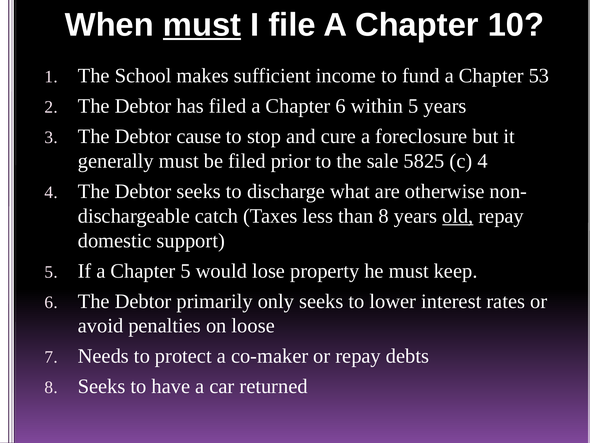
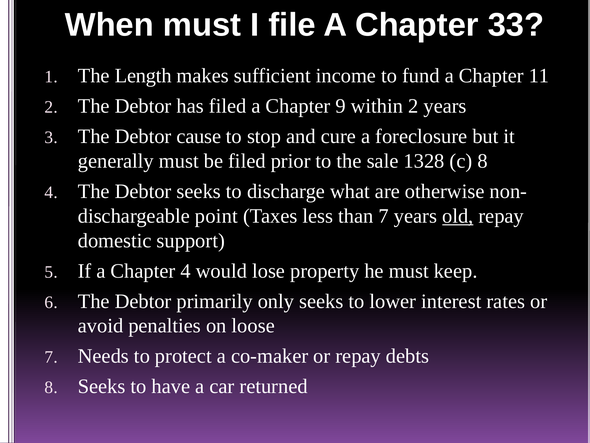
must at (202, 25) underline: present -> none
10: 10 -> 33
School: School -> Length
53: 53 -> 11
Chapter 6: 6 -> 9
within 5: 5 -> 2
5825: 5825 -> 1328
c 4: 4 -> 8
catch: catch -> point
than 8: 8 -> 7
Chapter 5: 5 -> 4
